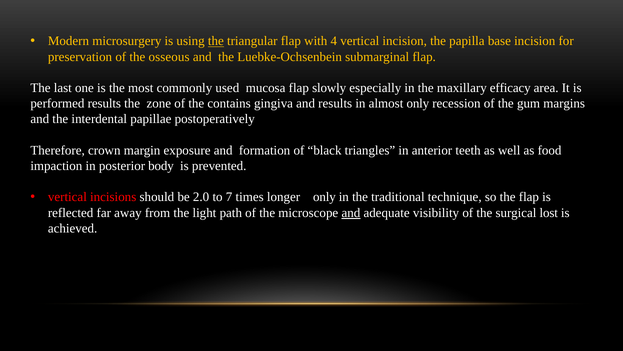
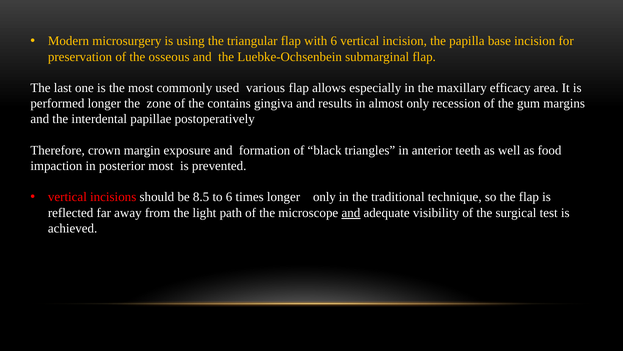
the at (216, 41) underline: present -> none
with 4: 4 -> 6
mucosa: mucosa -> various
slowly: slowly -> allows
performed results: results -> longer
posterior body: body -> most
2.0: 2.0 -> 8.5
to 7: 7 -> 6
lost: lost -> test
